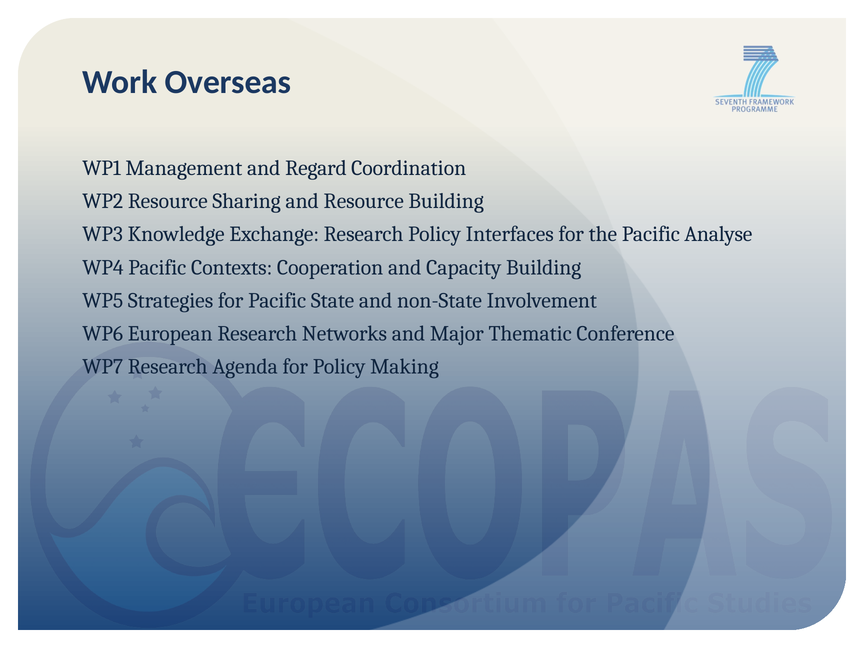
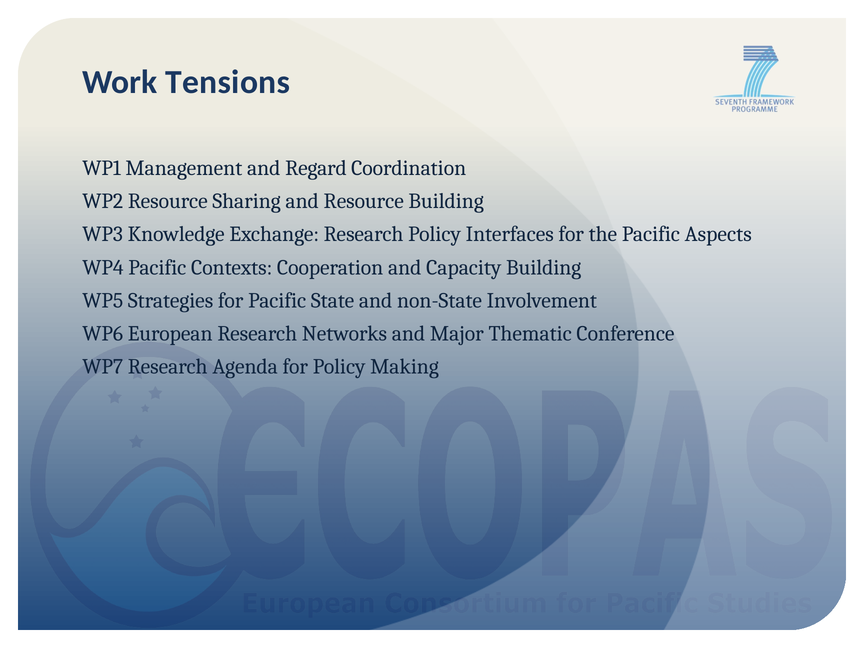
Overseas: Overseas -> Tensions
Analyse: Analyse -> Aspects
